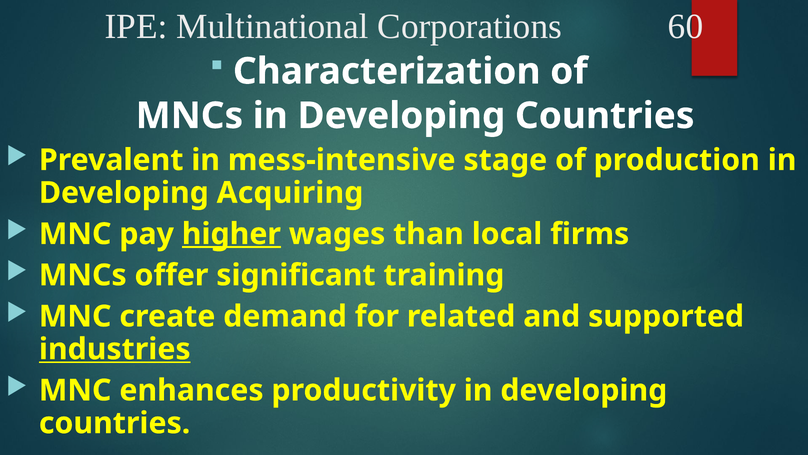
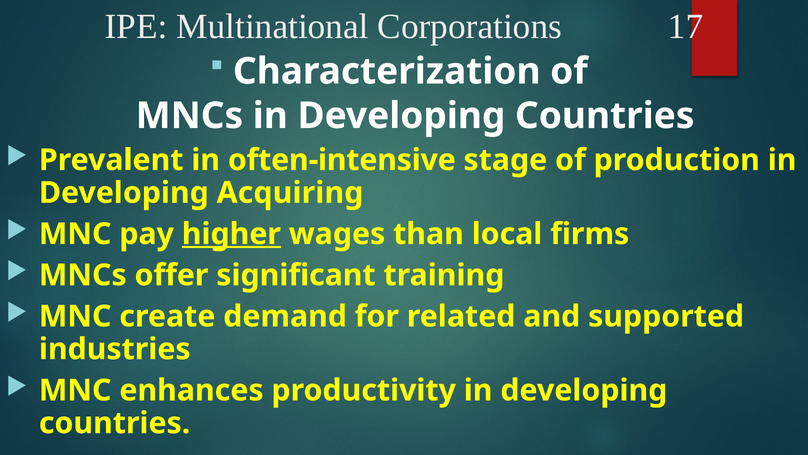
60: 60 -> 17
mess-intensive: mess-intensive -> often-intensive
industries underline: present -> none
